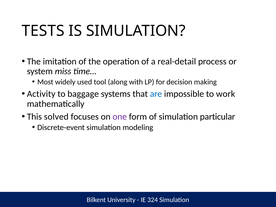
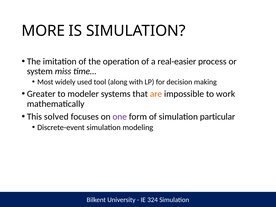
TESTS: TESTS -> MORE
real-detail: real-detail -> real-easier
Activity: Activity -> Greater
baggage: baggage -> modeler
are colour: blue -> orange
